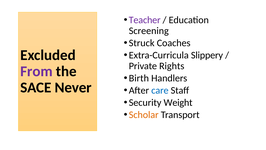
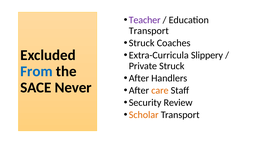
Screening at (149, 31): Screening -> Transport
Private Rights: Rights -> Struck
From colour: purple -> blue
Birth at (139, 78): Birth -> After
care colour: blue -> orange
Weight: Weight -> Review
